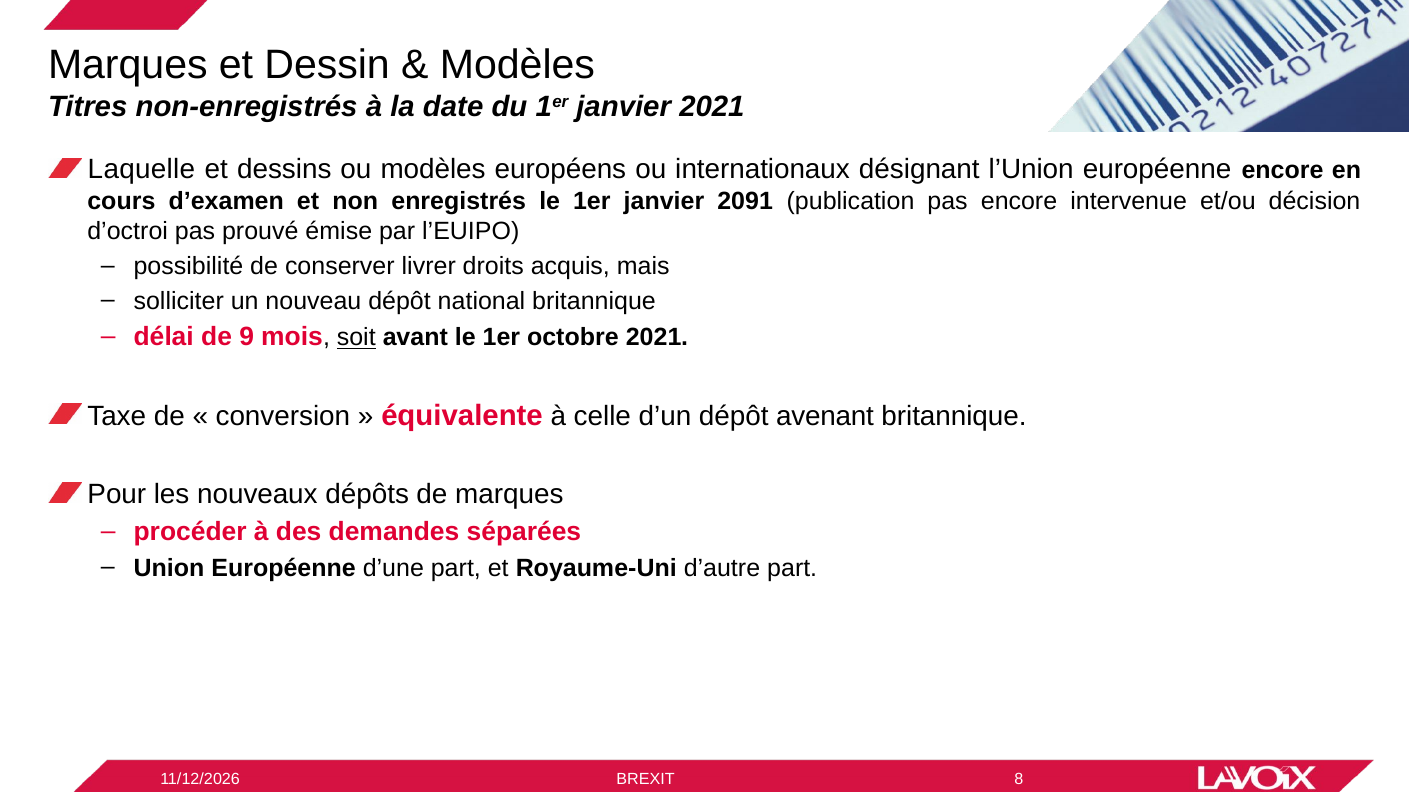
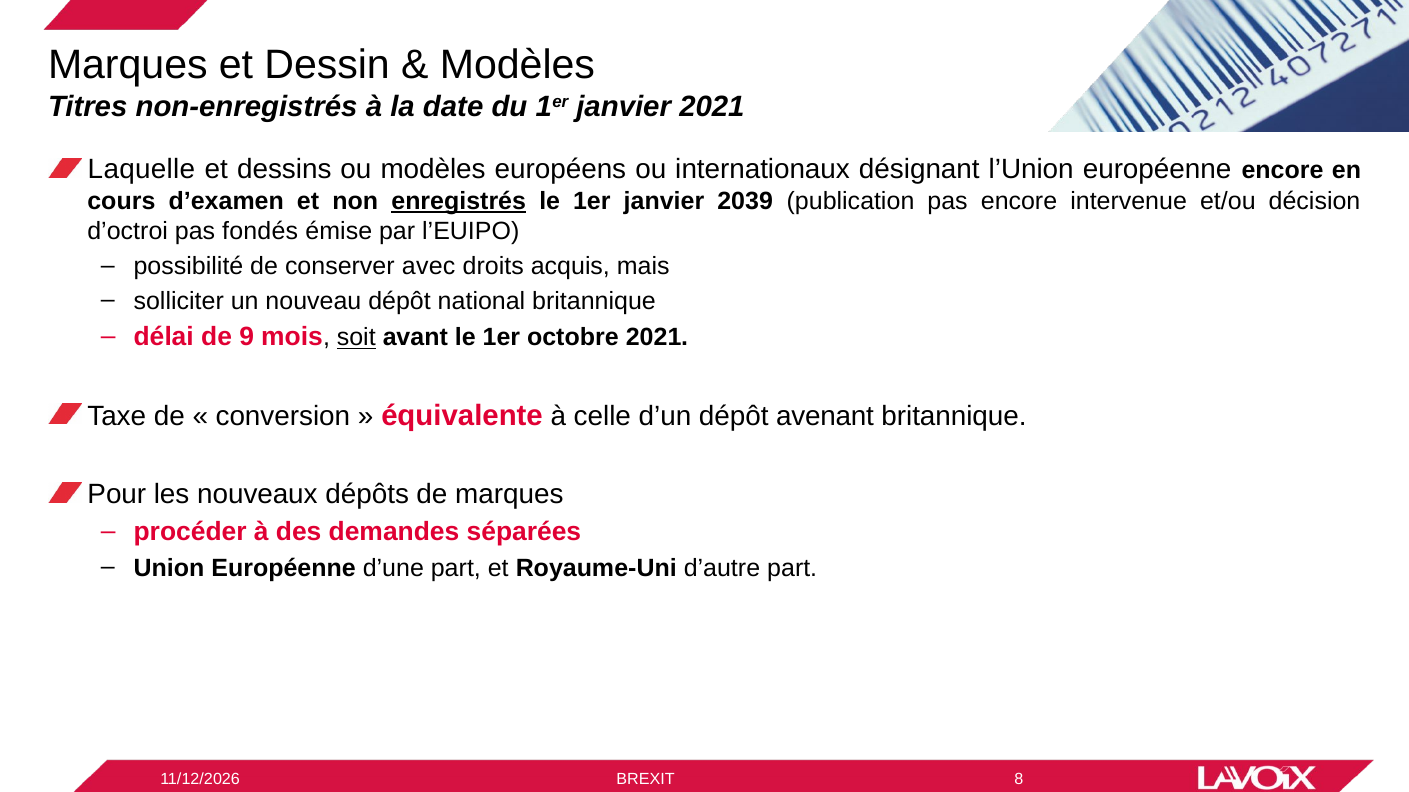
enregistrés underline: none -> present
2091: 2091 -> 2039
prouvé: prouvé -> fondés
livrer: livrer -> avec
